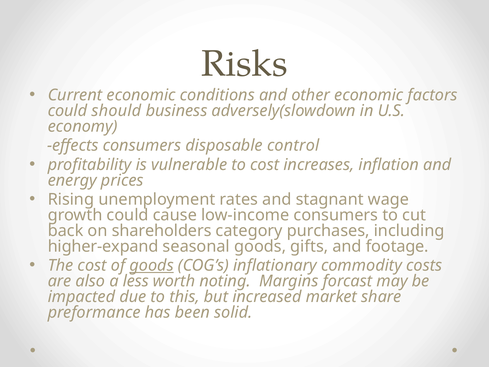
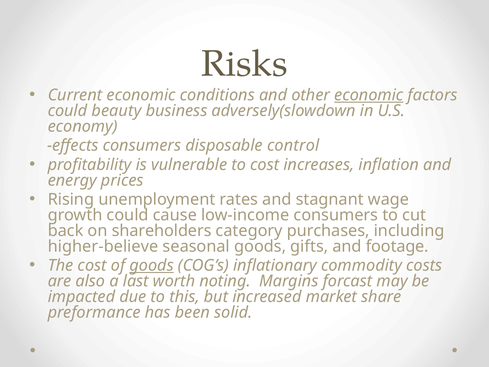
economic at (369, 95) underline: none -> present
should: should -> beauty
higher-expand: higher-expand -> higher-believe
less: less -> last
